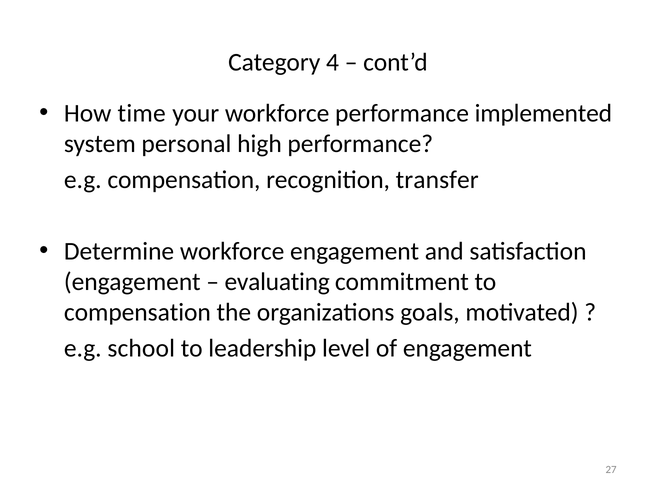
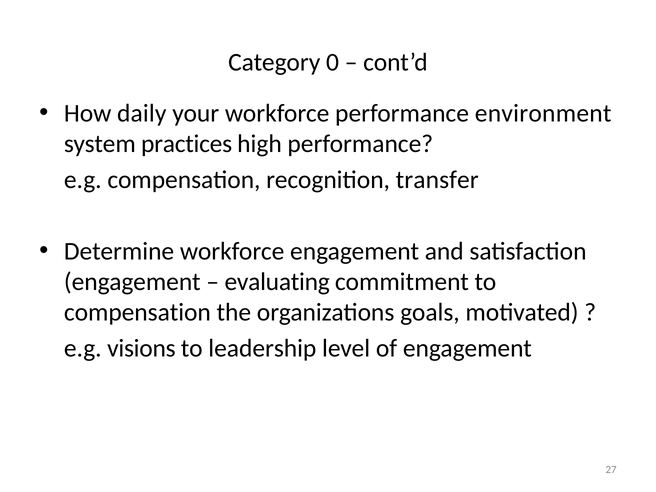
4: 4 -> 0
time: time -> daily
implemented: implemented -> environment
personal: personal -> practices
school: school -> visions
